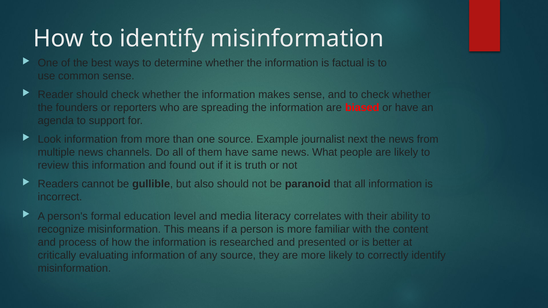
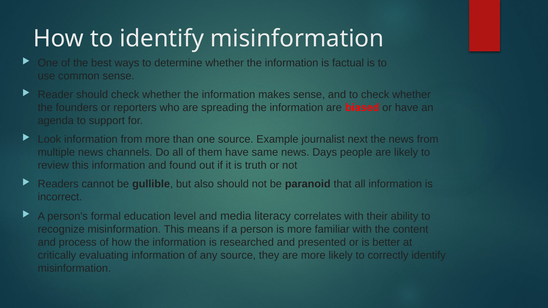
What: What -> Days
